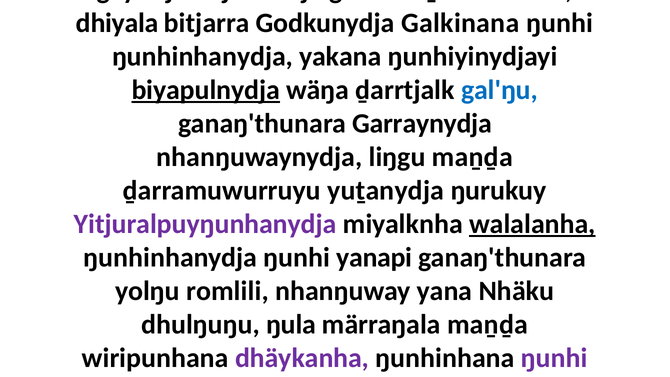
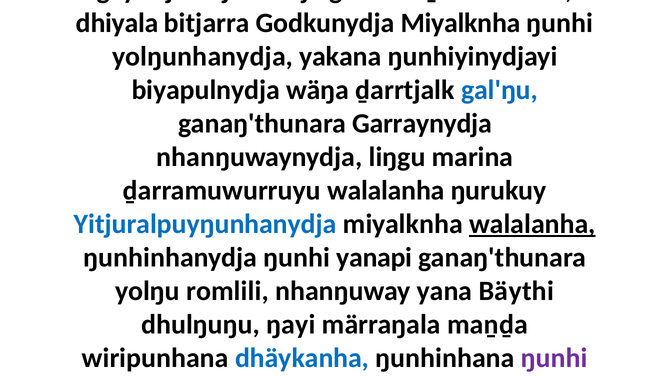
Godkunydja Galkinana: Galkinana -> Miyalknha
ŋunhinhanydja at (203, 56): ŋunhinhanydja -> yolŋunhanydja
biyapulnydja underline: present -> none
liŋgu maṉḏa: maṉḏa -> marina
ḏarramuwurruyu yuṯanydja: yuṯanydja -> walalanha
Yitjuralpuyŋunhanydja colour: purple -> blue
Nhäku: Nhäku -> Bäythi
dhulŋuŋu ŋula: ŋula -> ŋayi
dhäykanha colour: purple -> blue
